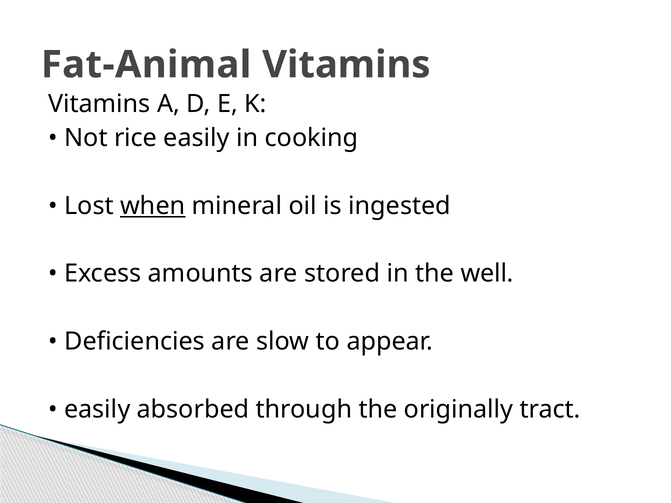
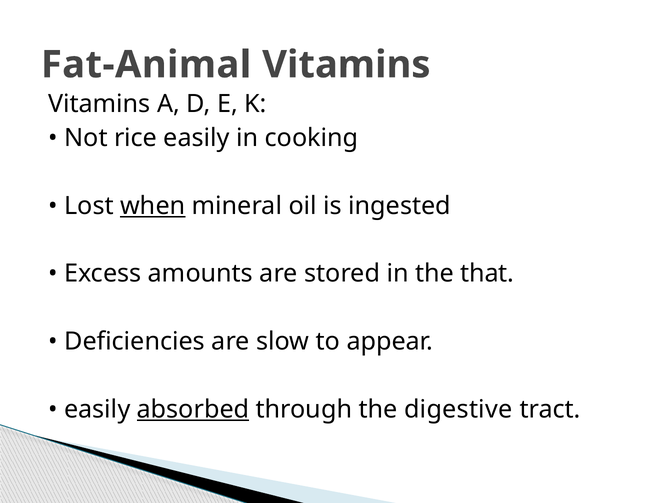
well: well -> that
absorbed underline: none -> present
originally: originally -> digestive
